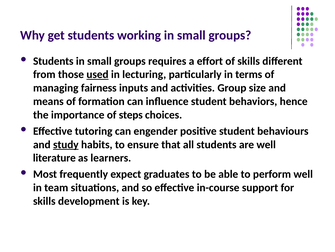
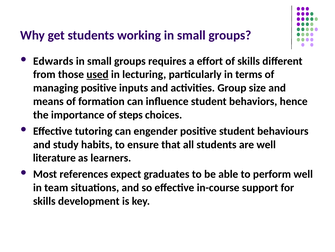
Students at (53, 61): Students -> Edwards
managing fairness: fairness -> positive
study underline: present -> none
frequently: frequently -> references
